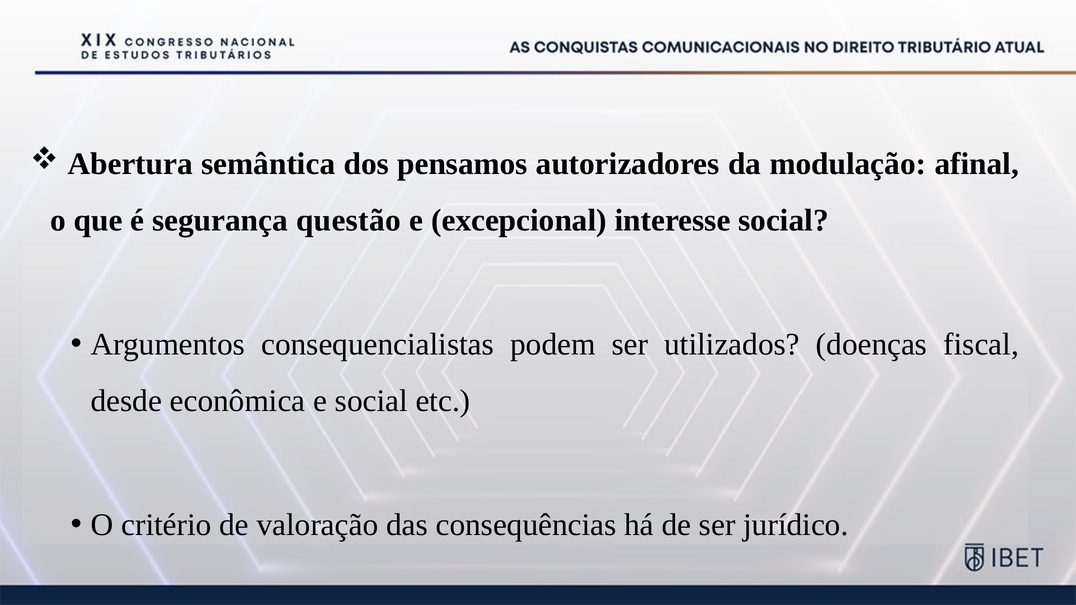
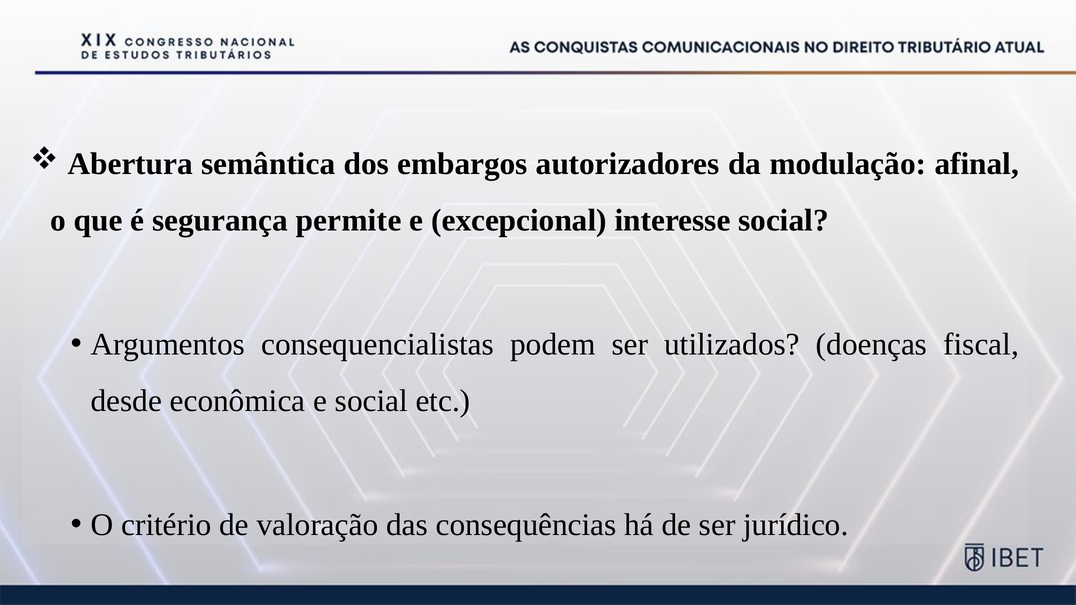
pensamos: pensamos -> embargos
questão: questão -> permite
